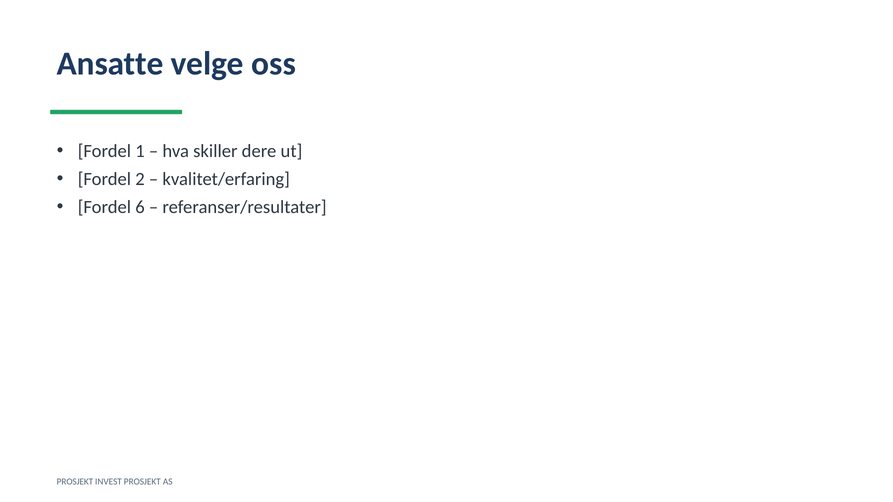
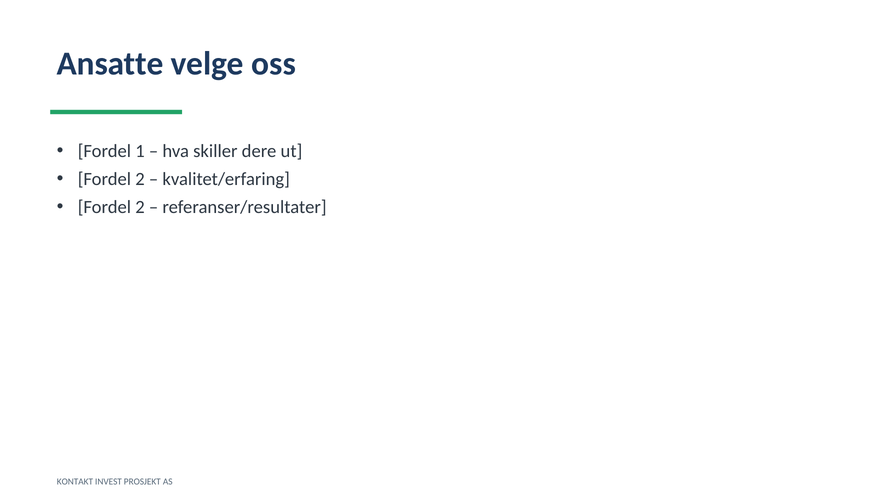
6 at (140, 207): 6 -> 2
PROSJEKT at (75, 482): PROSJEKT -> KONTAKT
